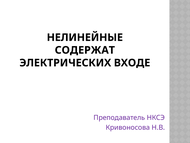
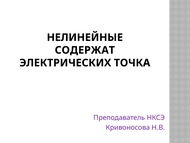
ВХОДЕ: ВХОДЕ -> ТОЧКА
